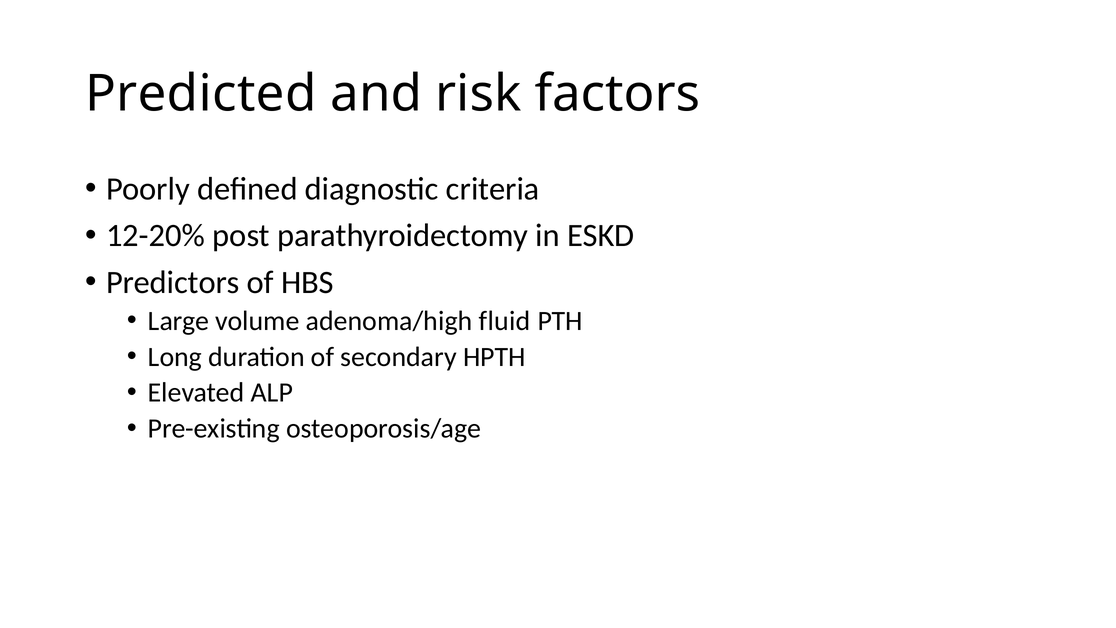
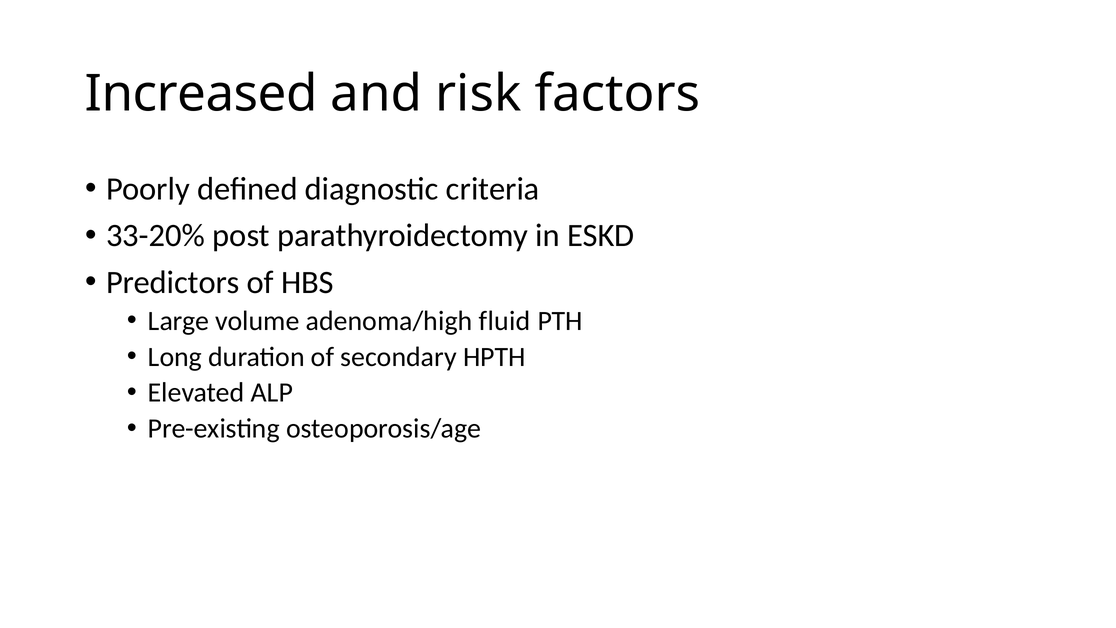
Predicted: Predicted -> Increased
12-20%: 12-20% -> 33-20%
